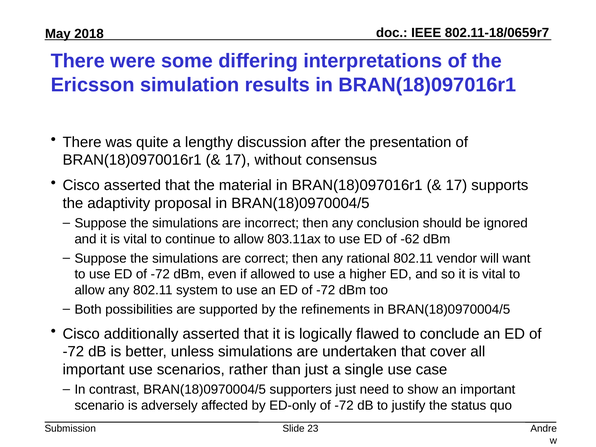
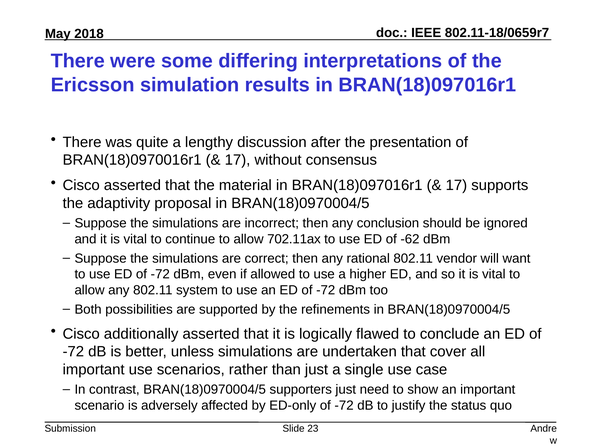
803.11ax: 803.11ax -> 702.11ax
